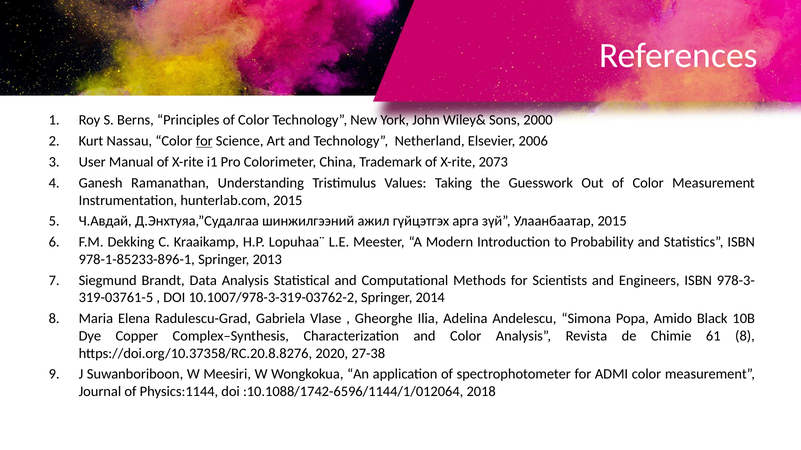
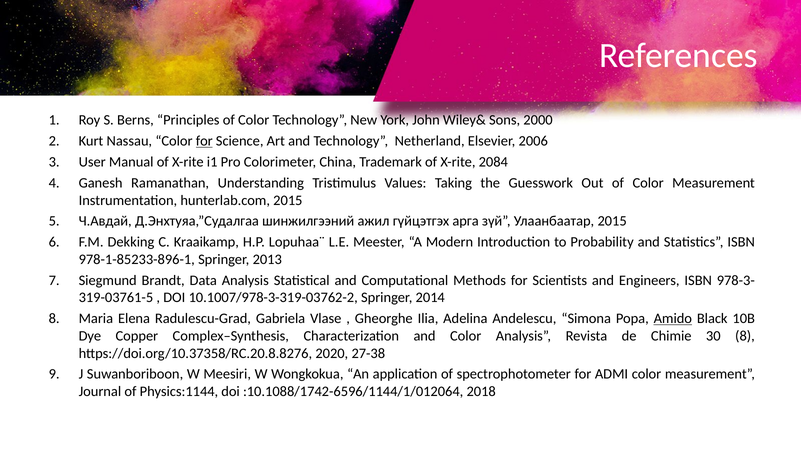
2073: 2073 -> 2084
Amido underline: none -> present
61: 61 -> 30
